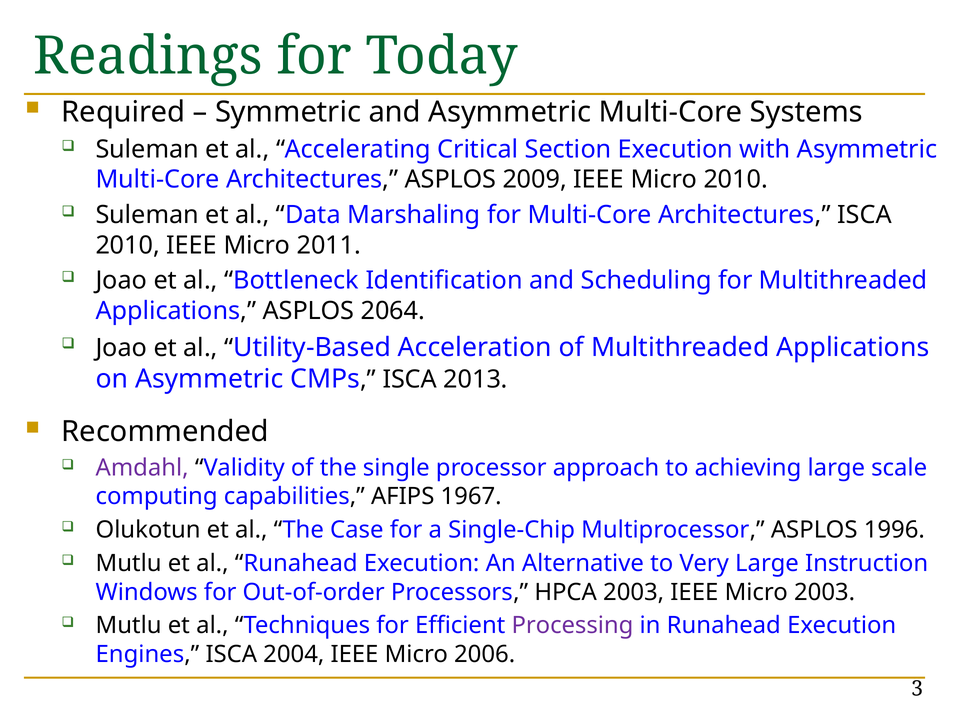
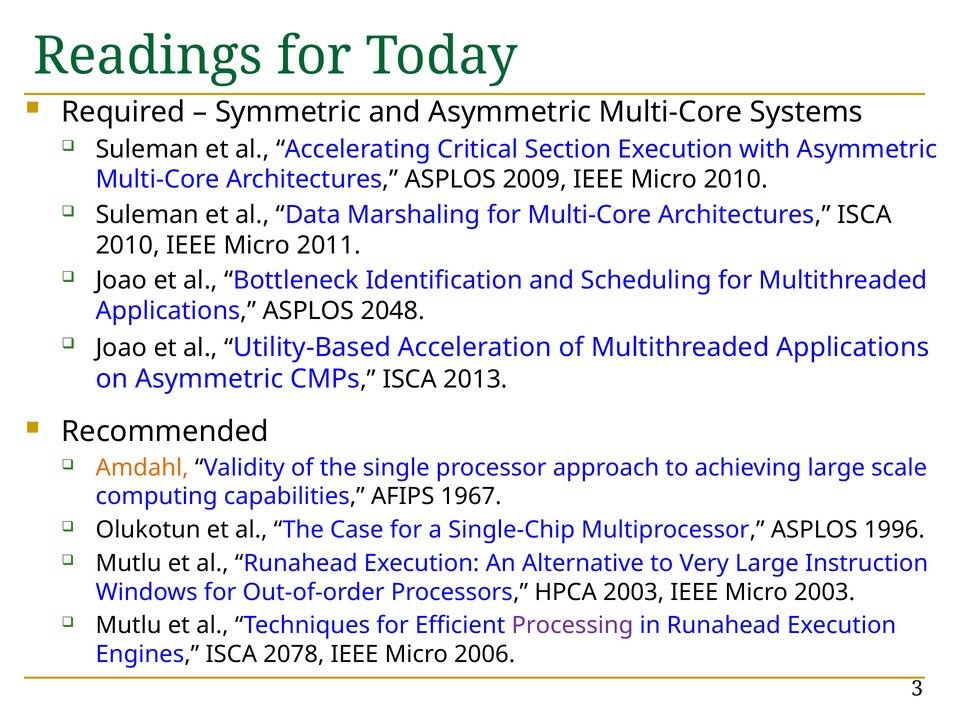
2064: 2064 -> 2048
Amdahl colour: purple -> orange
2004: 2004 -> 2078
